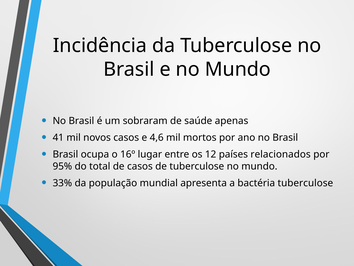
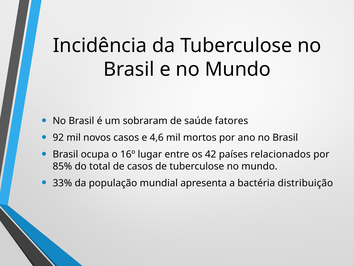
apenas: apenas -> fatores
41: 41 -> 92
12: 12 -> 42
95%: 95% -> 85%
bactéria tuberculose: tuberculose -> distribuição
